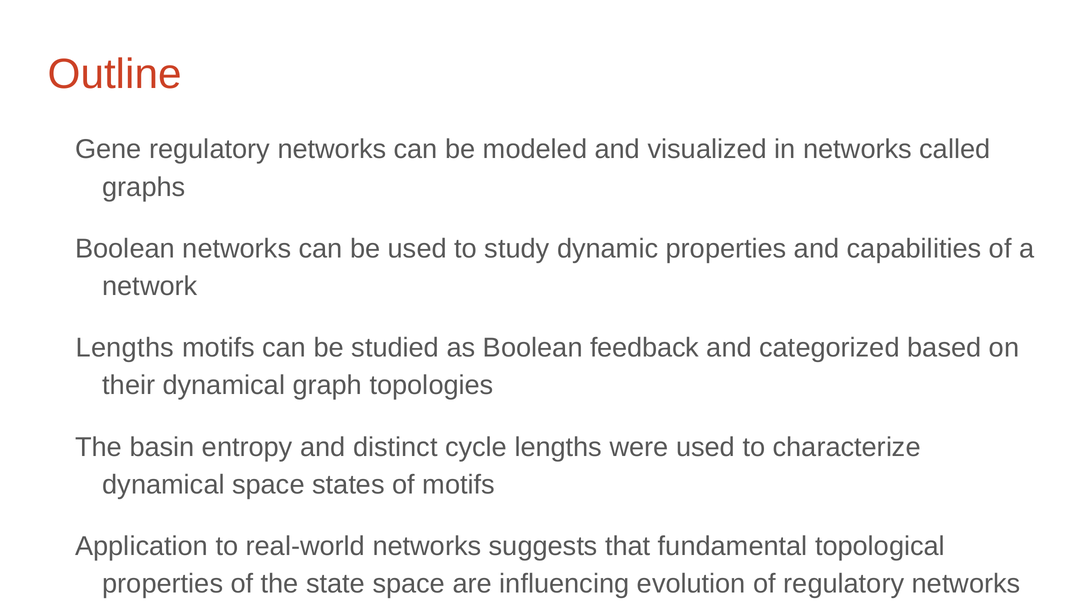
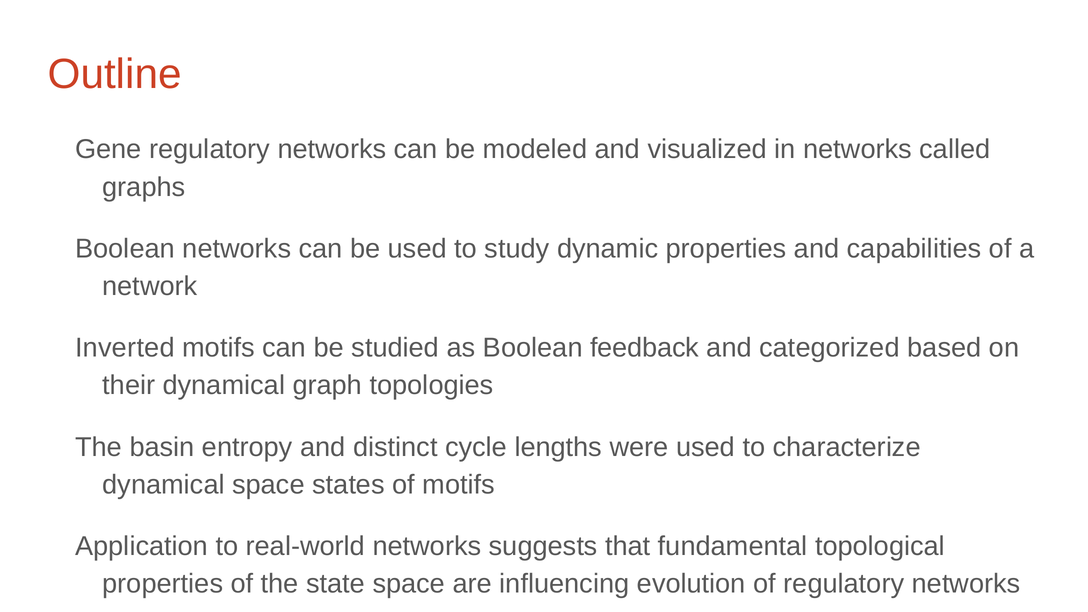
Lengths at (125, 348): Lengths -> Inverted
